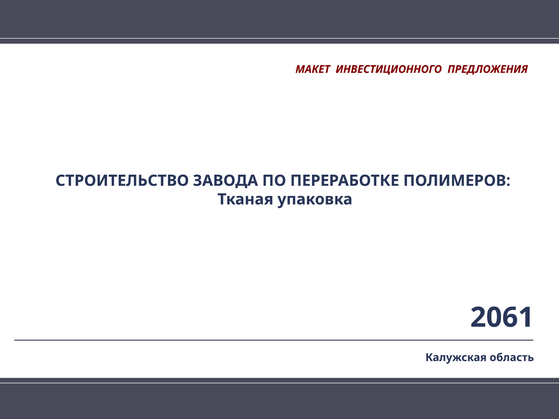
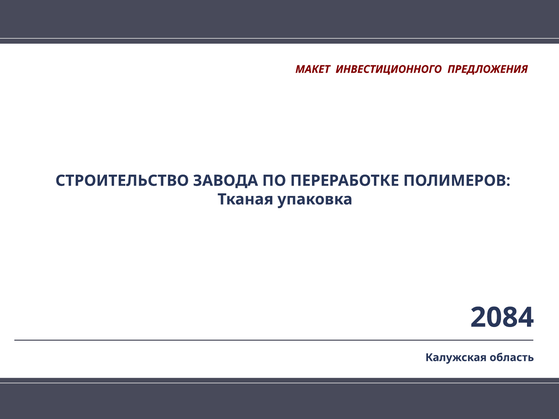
2061: 2061 -> 2084
